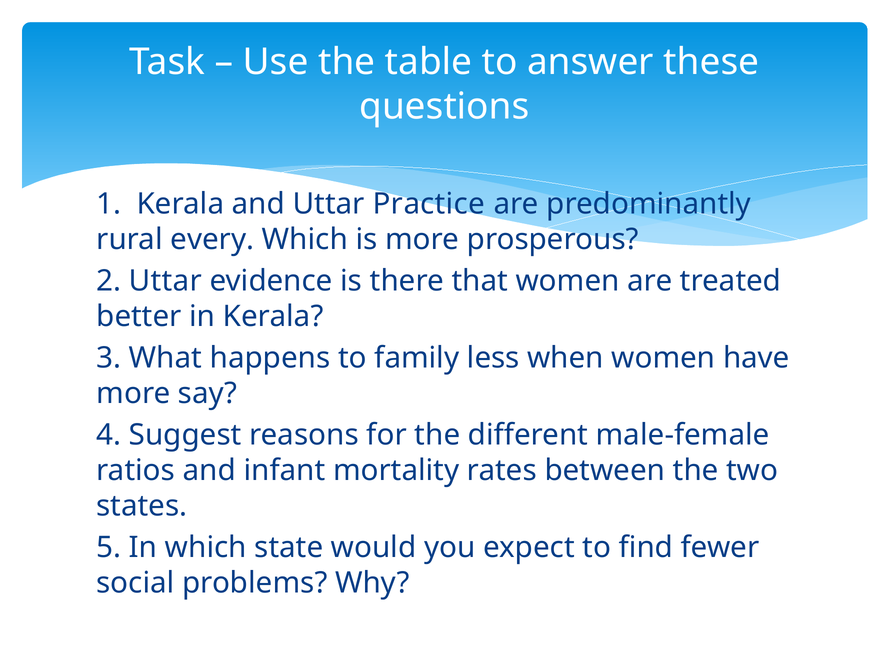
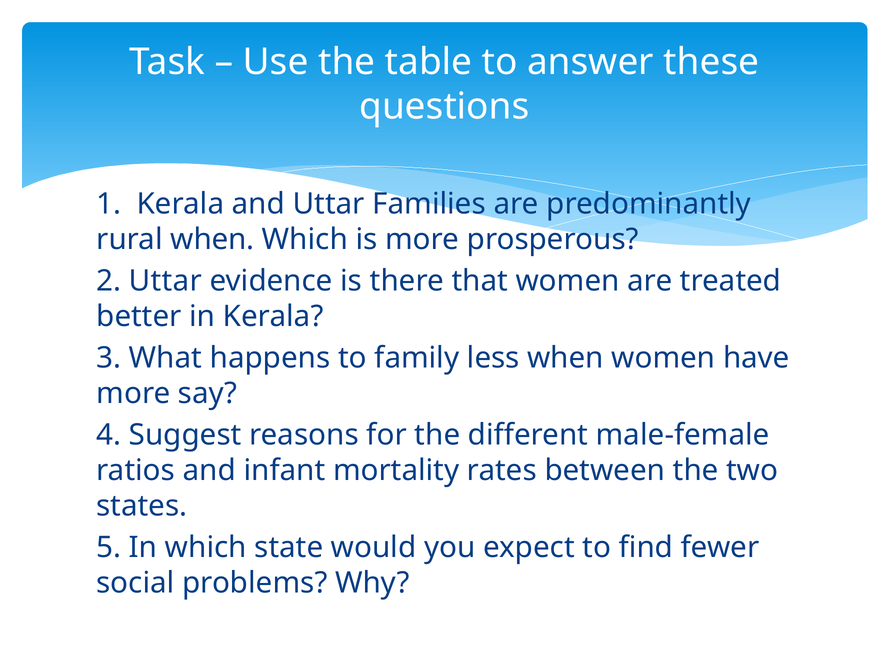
Practice: Practice -> Families
rural every: every -> when
